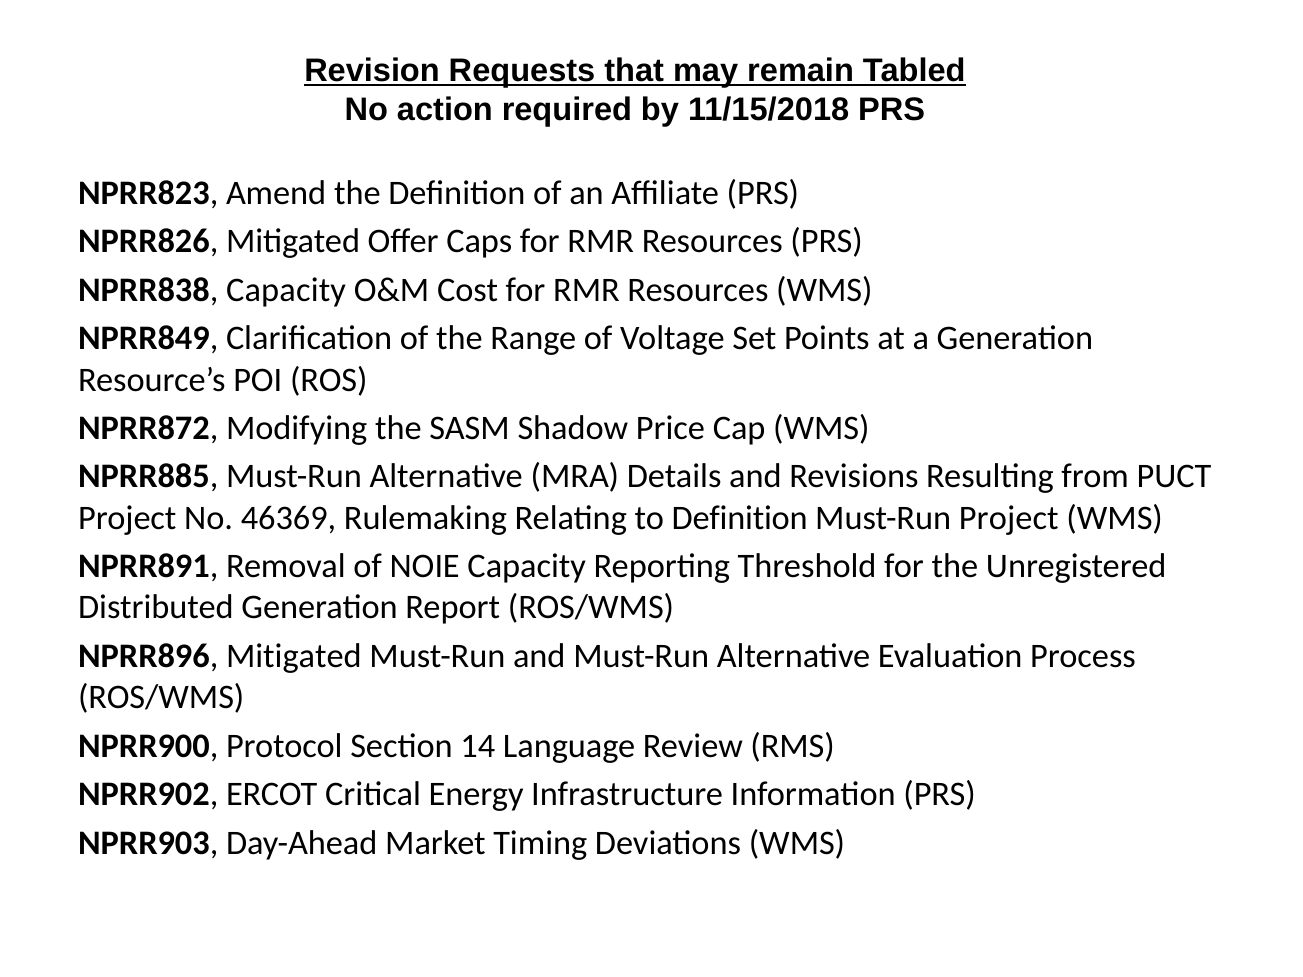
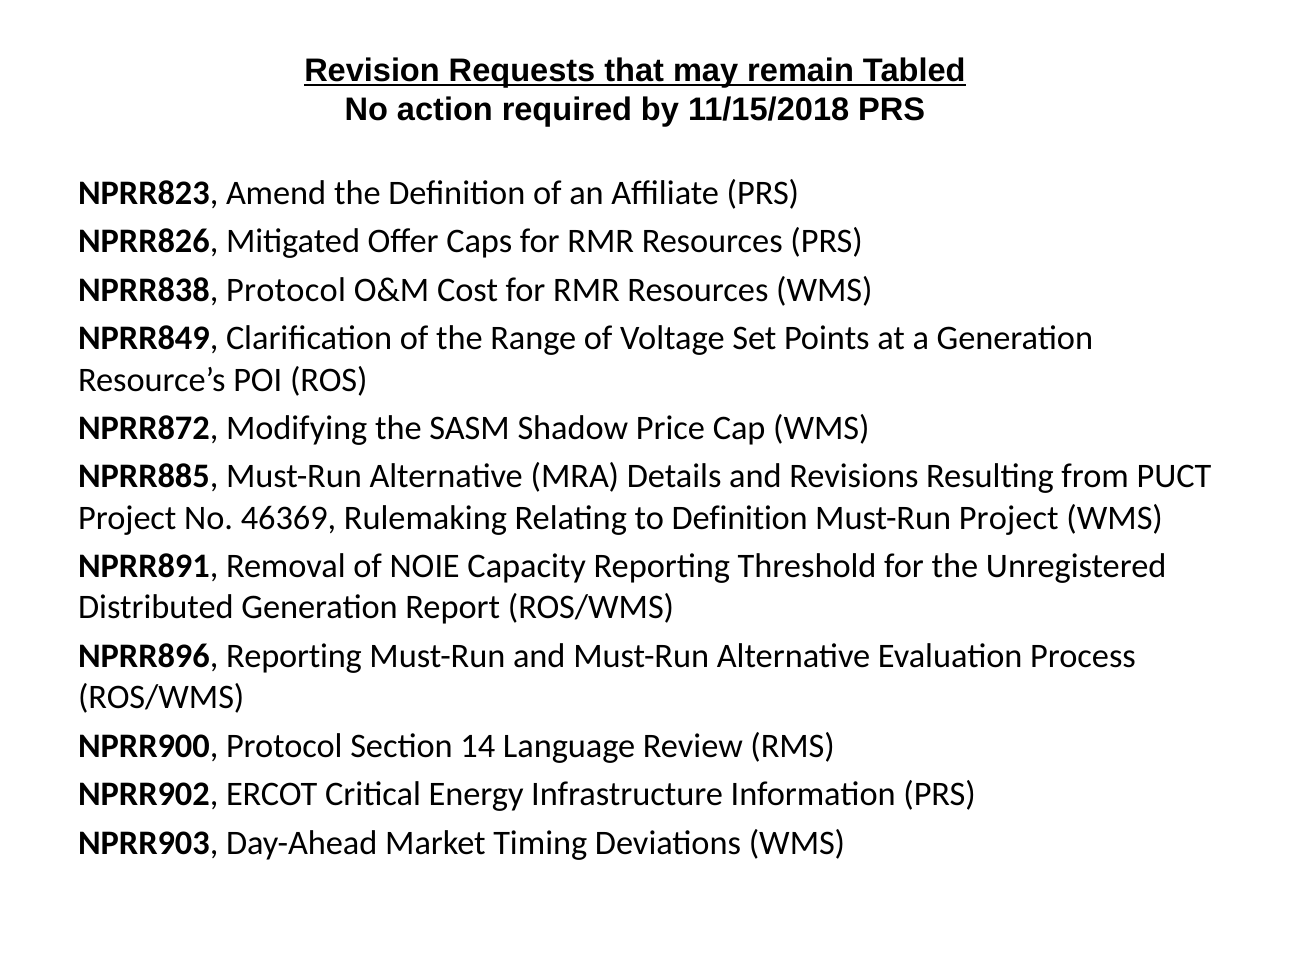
NPRR838 Capacity: Capacity -> Protocol
NPRR896 Mitigated: Mitigated -> Reporting
